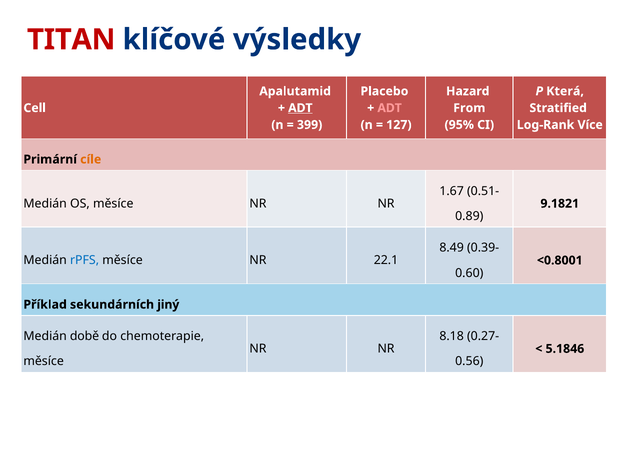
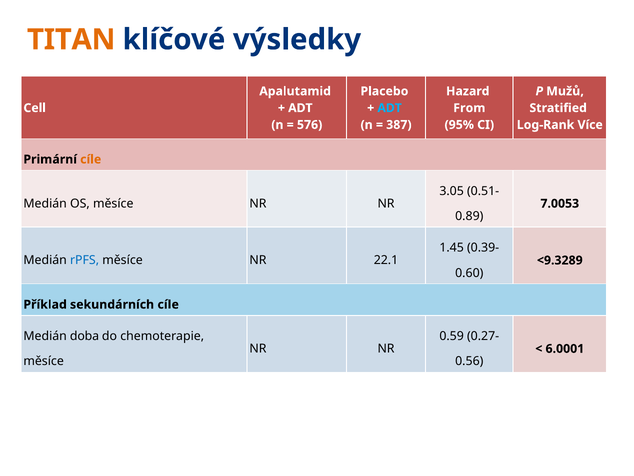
TITAN colour: red -> orange
Která: Která -> Mužů
ADT at (300, 108) underline: present -> none
ADT at (390, 108) colour: pink -> light blue
399: 399 -> 576
127: 127 -> 387
1.67: 1.67 -> 3.05
9.1821: 9.1821 -> 7.0053
8.49: 8.49 -> 1.45
<0.8001: <0.8001 -> <9.3289
sekundárních jiný: jiný -> cíle
době: době -> doba
8.18: 8.18 -> 0.59
5.1846: 5.1846 -> 6.0001
